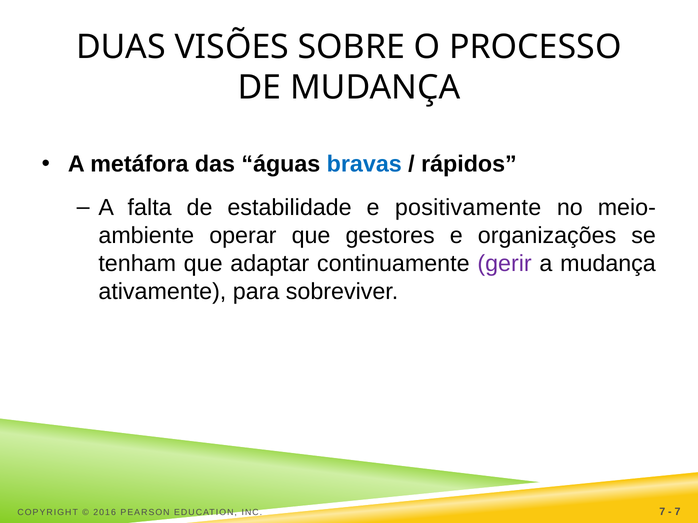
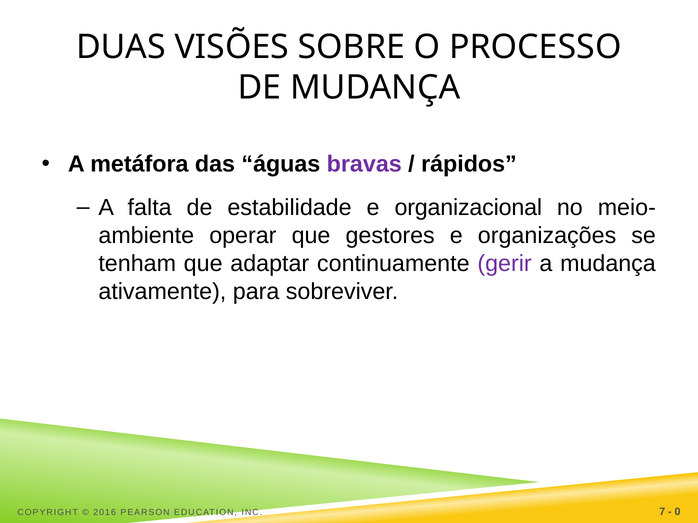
bravas colour: blue -> purple
positivamente: positivamente -> organizacional
7 at (678, 512): 7 -> 0
